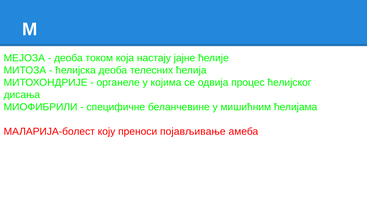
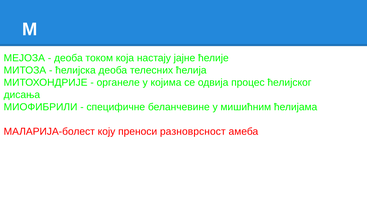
појављивање: појављивање -> разноврсност
